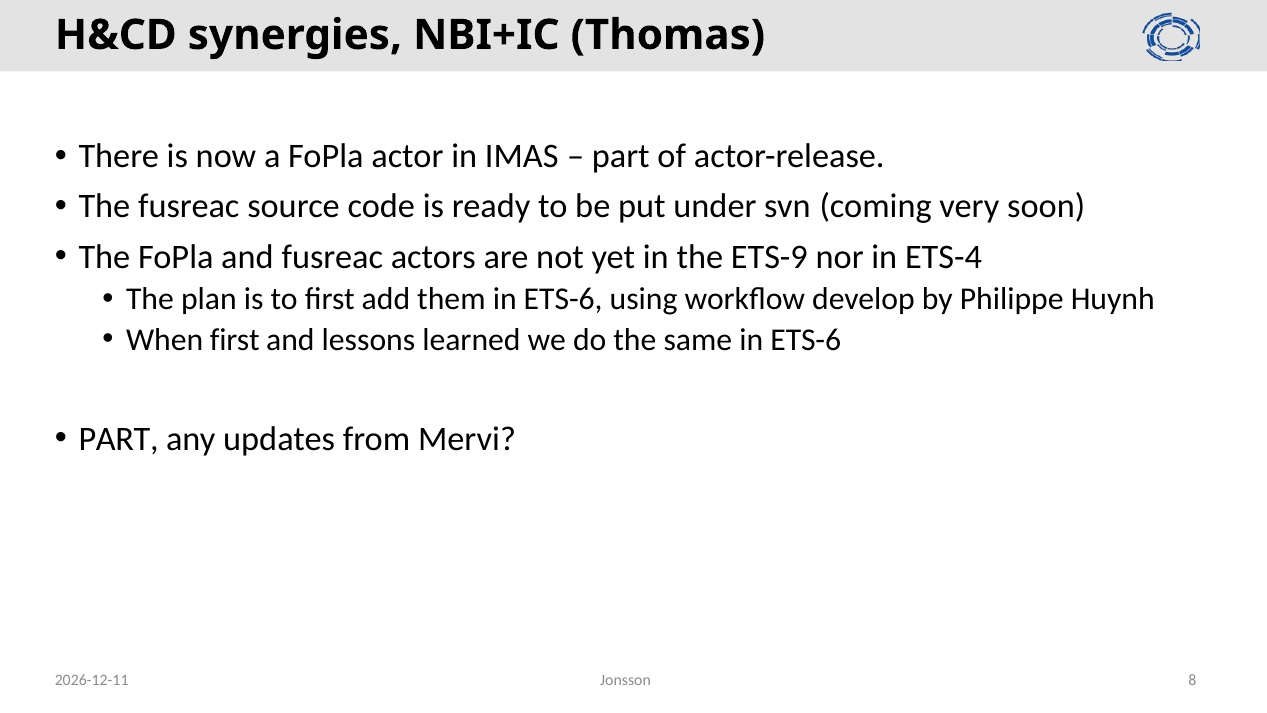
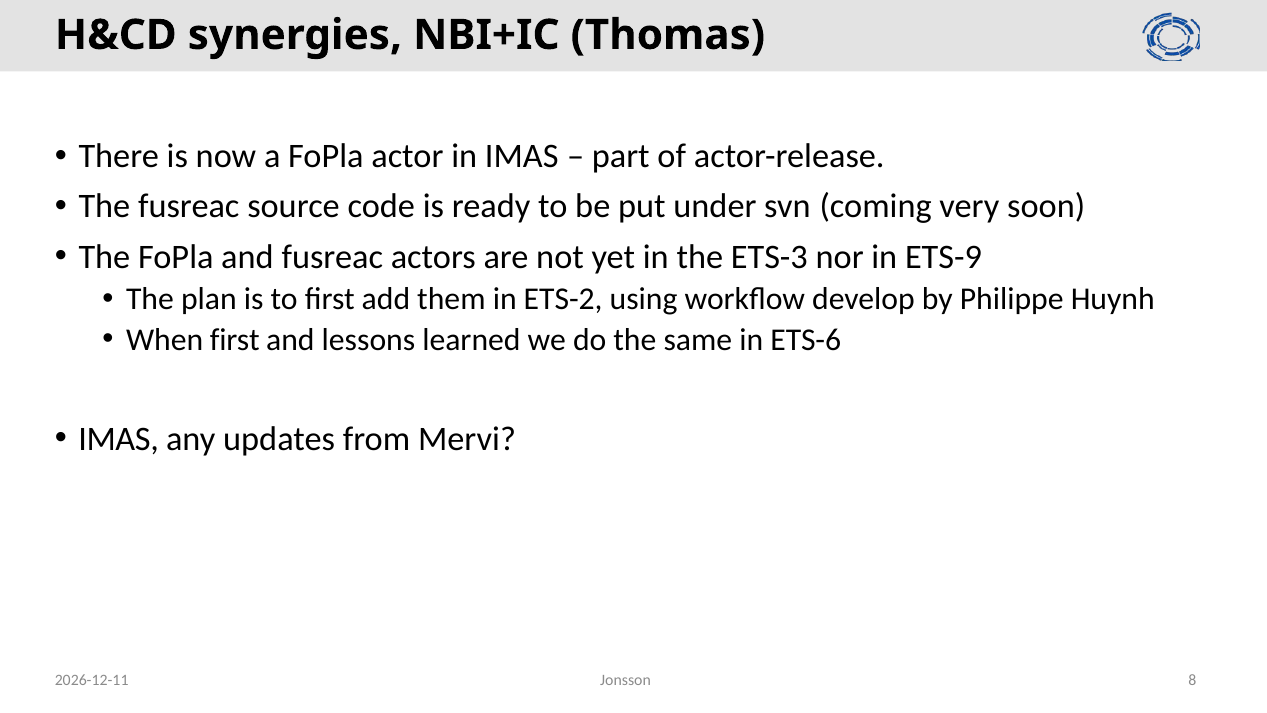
ETS-9: ETS-9 -> ETS-3
ETS-4: ETS-4 -> ETS-9
them in ETS-6: ETS-6 -> ETS-2
PART at (119, 439): PART -> IMAS
